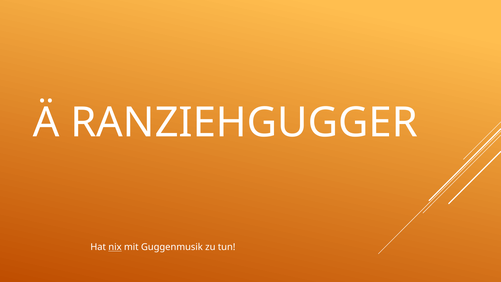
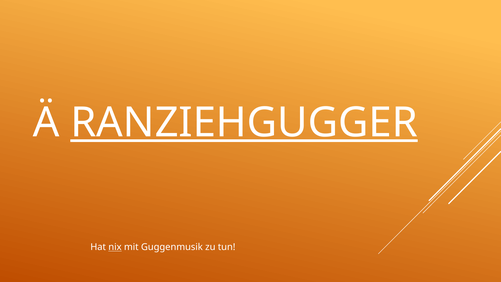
RANZIEHGUGGER underline: none -> present
